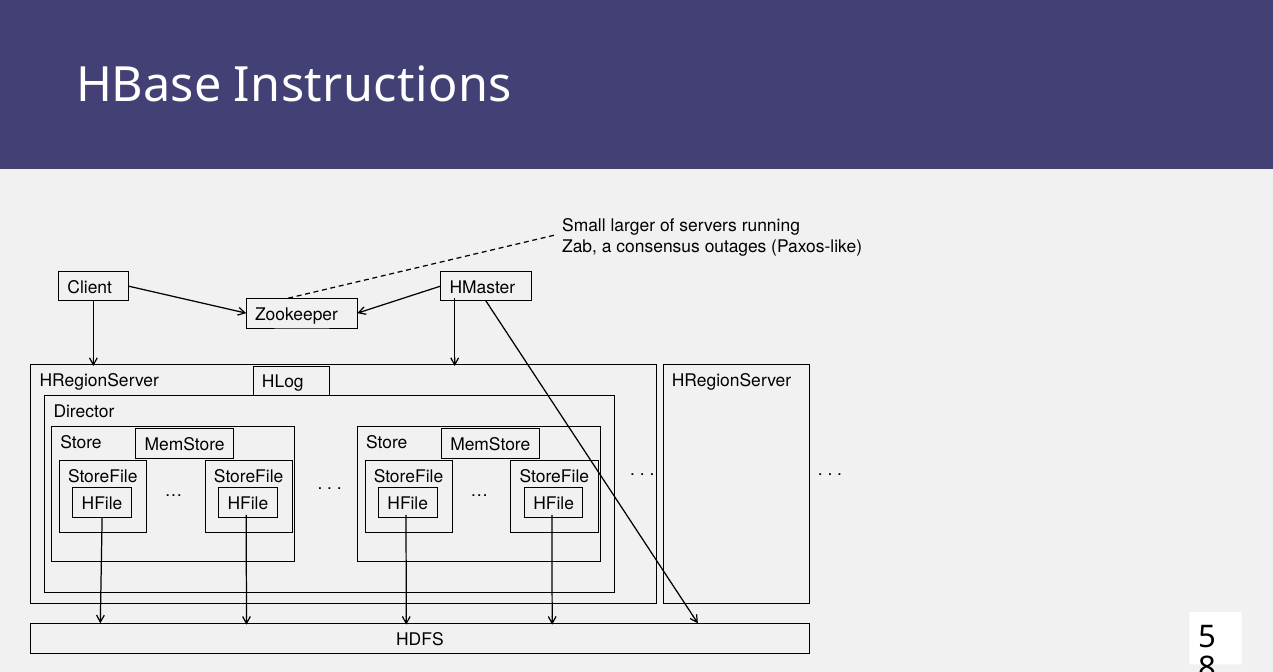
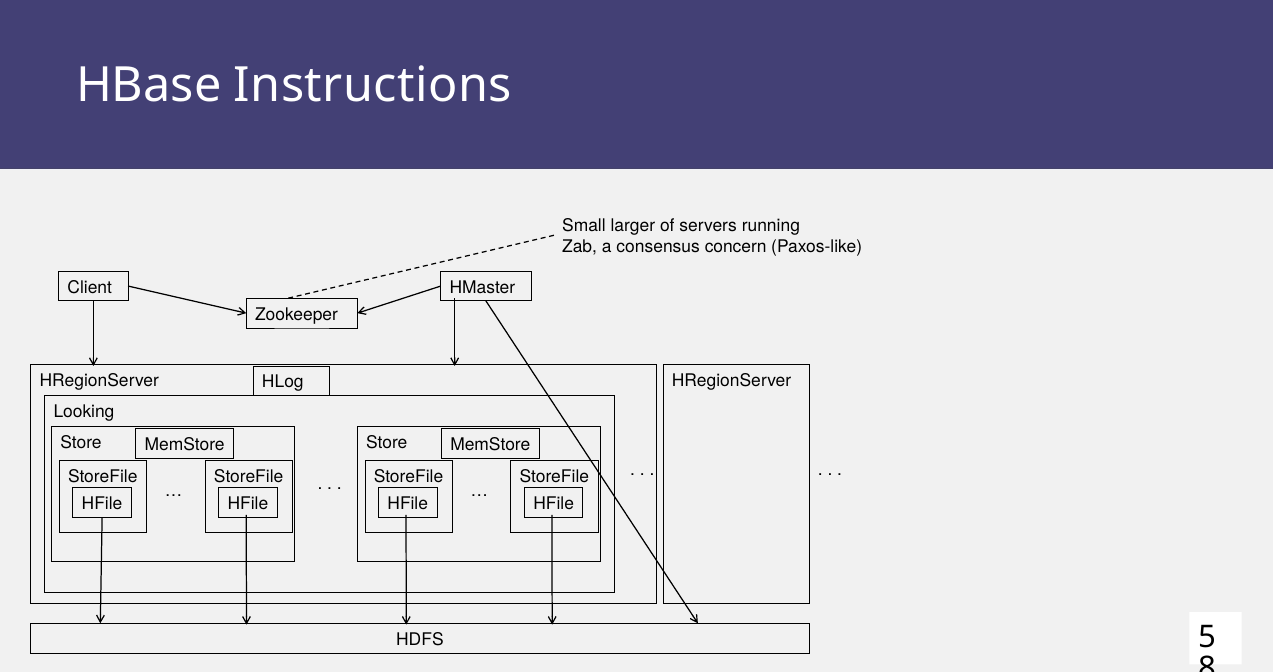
outages: outages -> concern
Director: Director -> Looking
